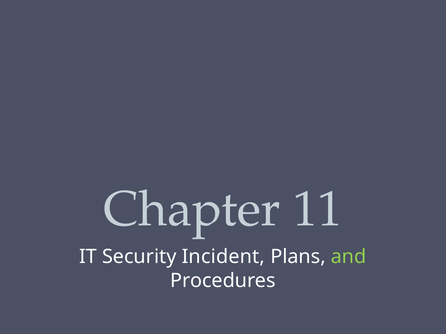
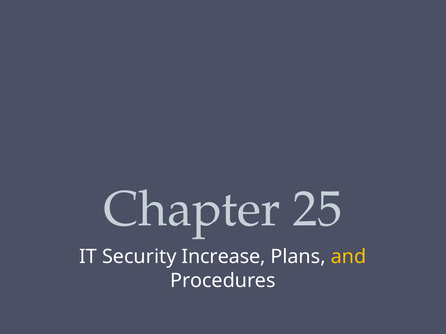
11: 11 -> 25
Incident: Incident -> Increase
and colour: light green -> yellow
